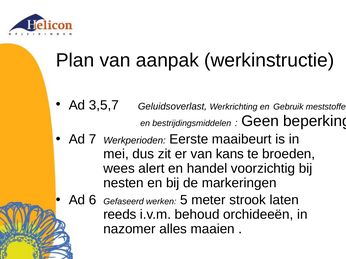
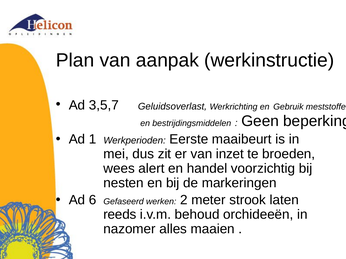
7: 7 -> 1
kans: kans -> inzet
5: 5 -> 2
